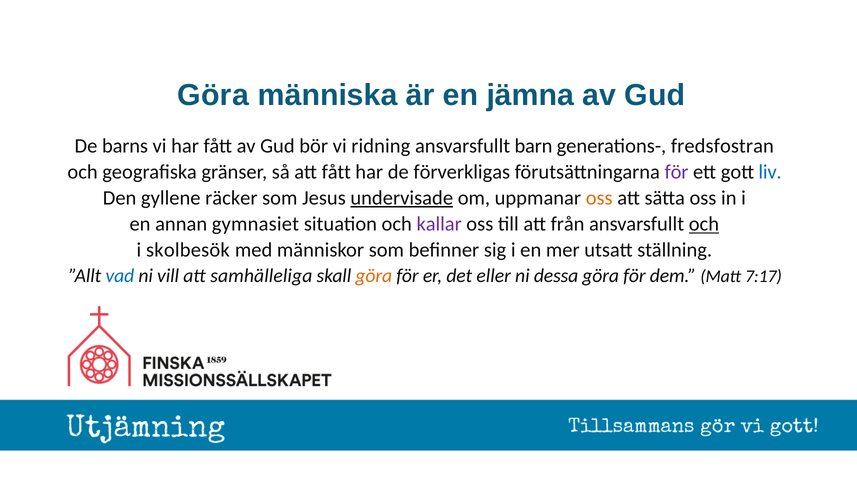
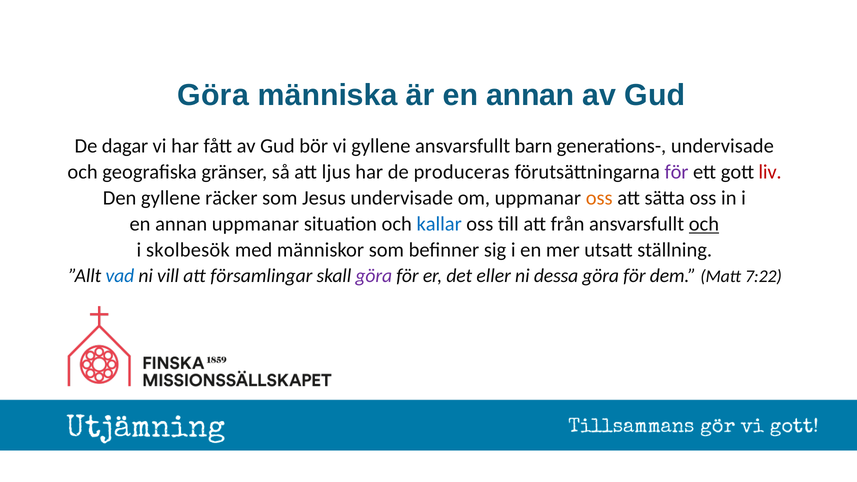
är en jämna: jämna -> annan
barns: barns -> dagar
vi ridning: ridning -> gyllene
generations- fredsfostran: fredsfostran -> undervisade
att fått: fått -> ljus
förverkligas: förverkligas -> produceras
liv colour: blue -> red
undervisade at (402, 198) underline: present -> none
annan gymnasiet: gymnasiet -> uppmanar
kallar colour: purple -> blue
samhälleliga: samhälleliga -> församlingar
göra at (374, 276) colour: orange -> purple
7:17: 7:17 -> 7:22
